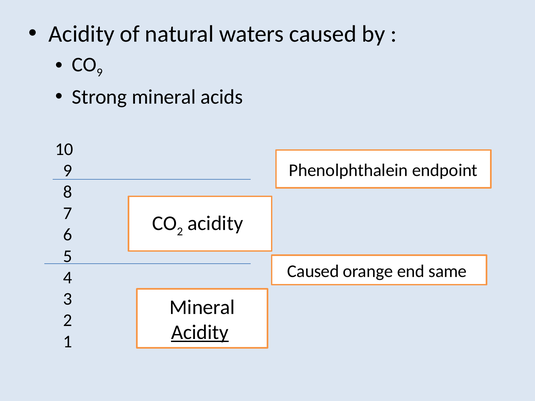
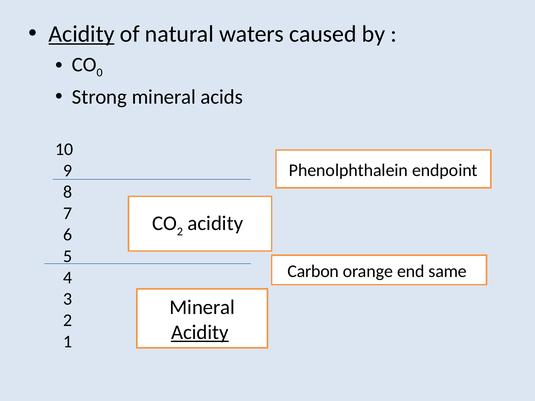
Acidity at (82, 34) underline: none -> present
9 at (100, 73): 9 -> 0
Caused at (313, 271): Caused -> Carbon
